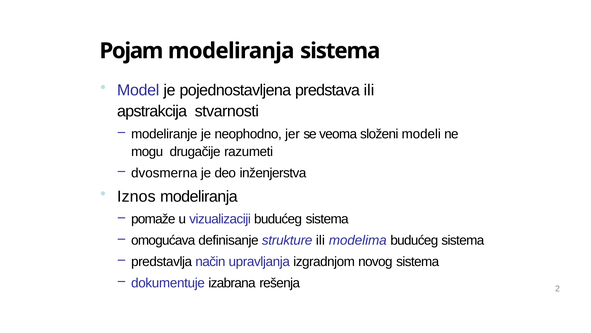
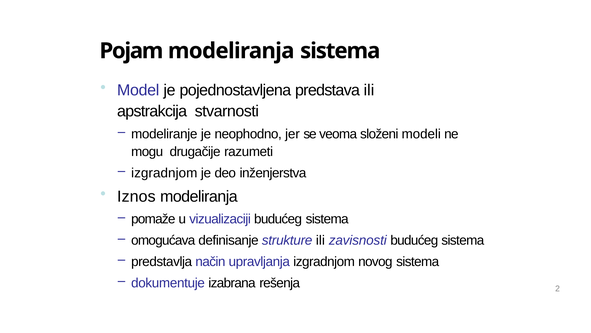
dvosmerna at (164, 173): dvosmerna -> izgradnjom
modelima: modelima -> zavisnosti
